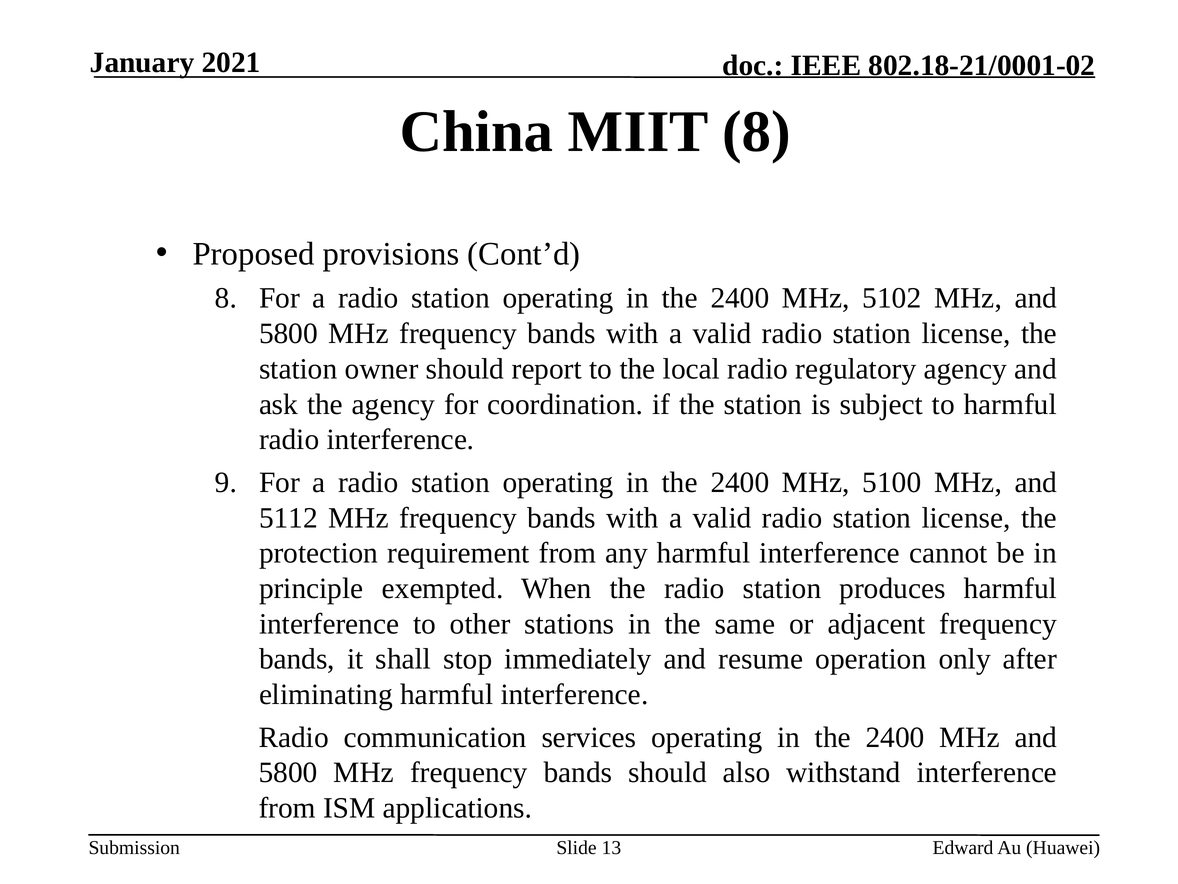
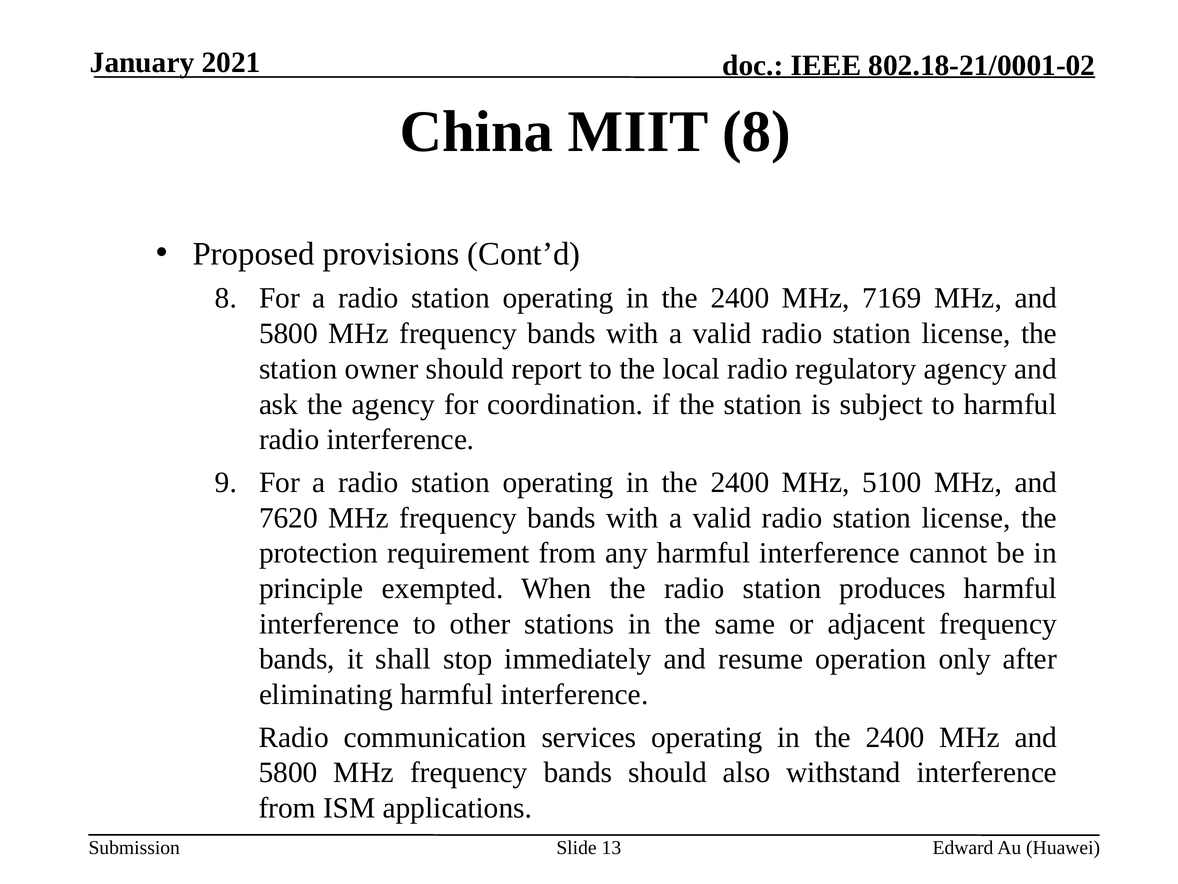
5102: 5102 -> 7169
5112: 5112 -> 7620
